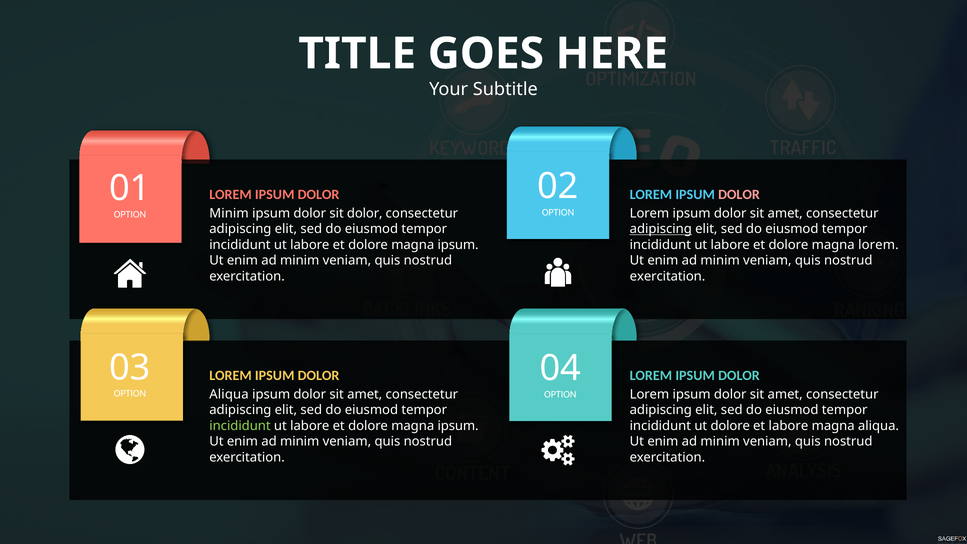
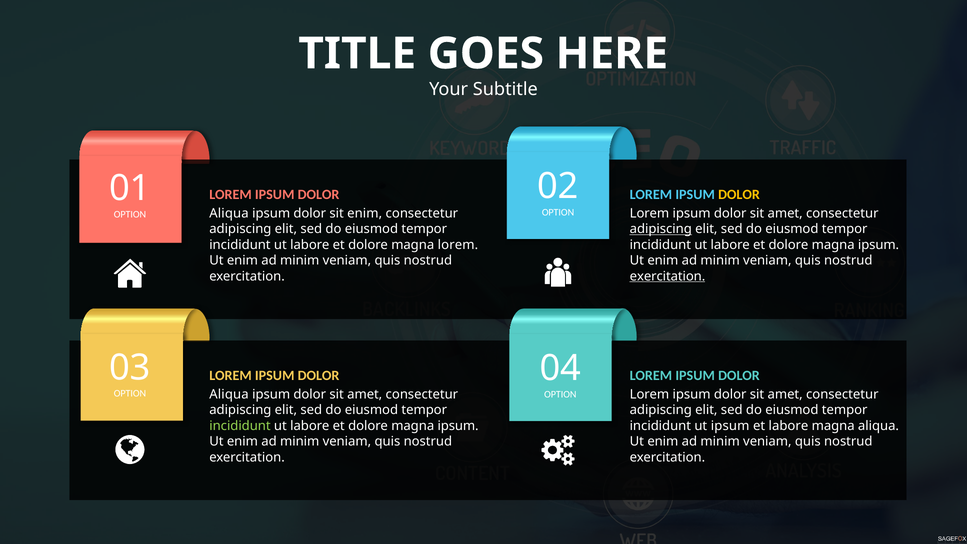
DOLOR at (739, 195) colour: pink -> yellow
Minim at (229, 213): Minim -> Aliqua
sit dolor: dolor -> enim
lorem at (878, 245): lorem -> ipsum
ipsum at (458, 245): ipsum -> lorem
exercitation at (668, 276) underline: none -> present
ut dolore: dolore -> ipsum
